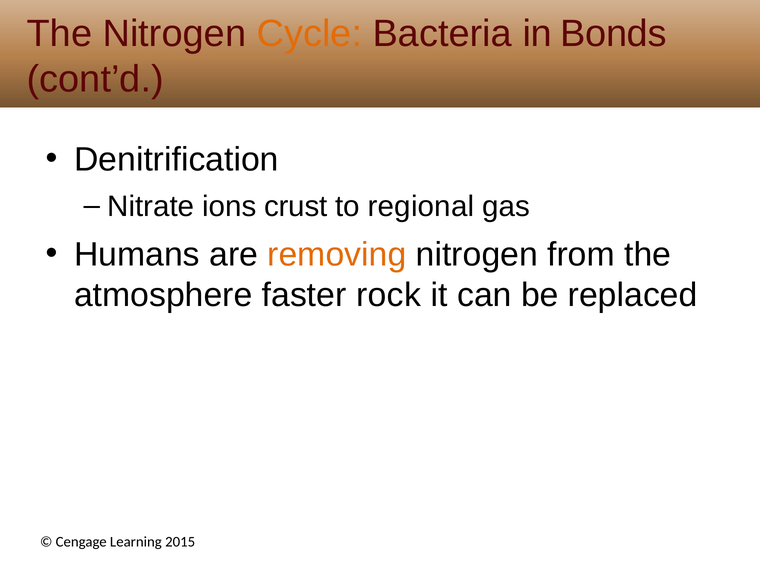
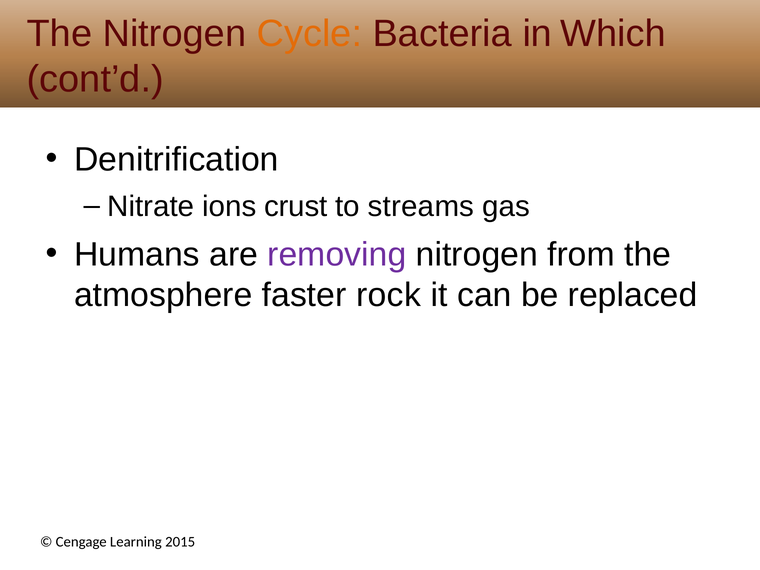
Bonds: Bonds -> Which
regional: regional -> streams
removing colour: orange -> purple
